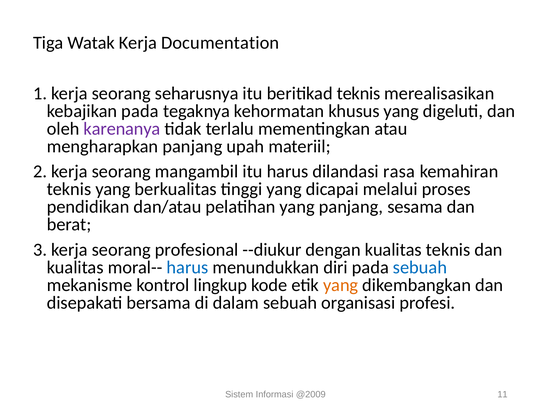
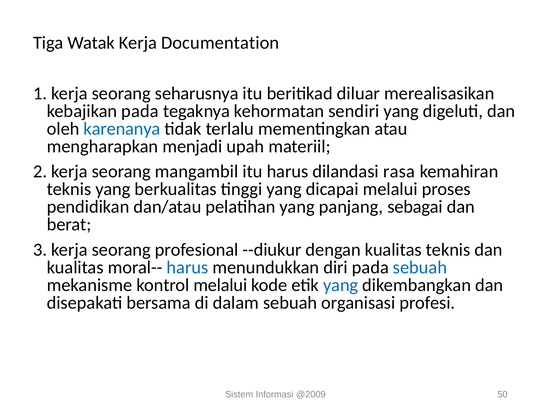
beritikad teknis: teknis -> diluar
khusus: khusus -> sendiri
karenanya colour: purple -> blue
mengharapkan panjang: panjang -> menjadi
sesama: sesama -> sebagai
kontrol lingkup: lingkup -> melalui
yang at (341, 285) colour: orange -> blue
11: 11 -> 50
